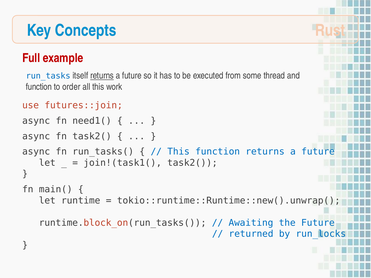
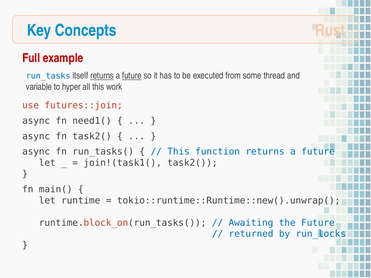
future at (132, 76) underline: none -> present
function at (39, 87): function -> variable
order: order -> hyper
